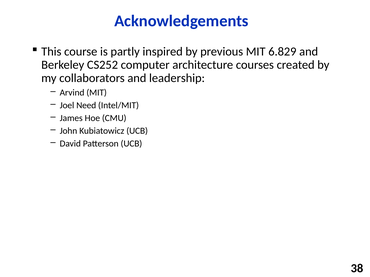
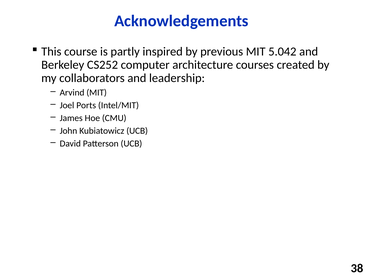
6.829: 6.829 -> 5.042
Need: Need -> Ports
